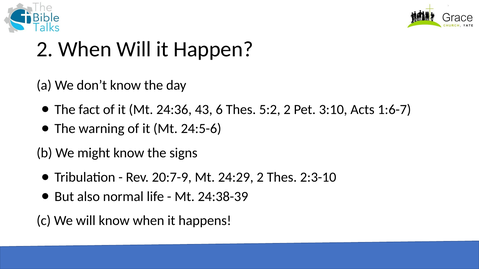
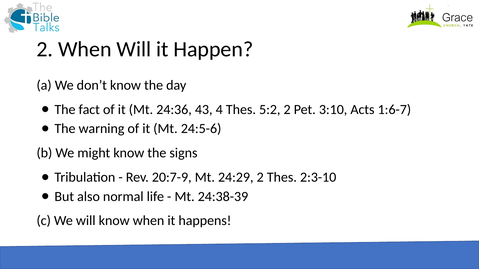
6: 6 -> 4
